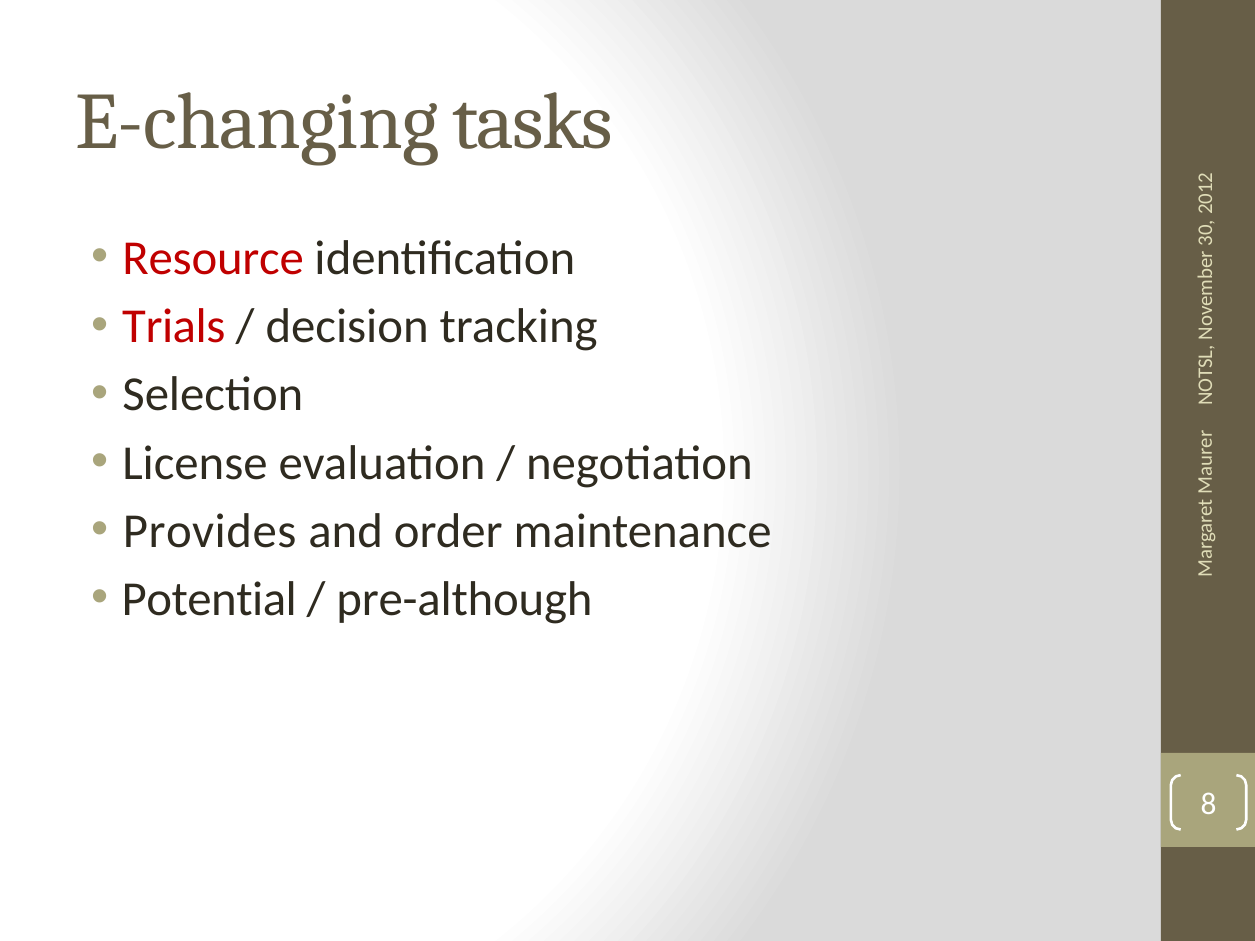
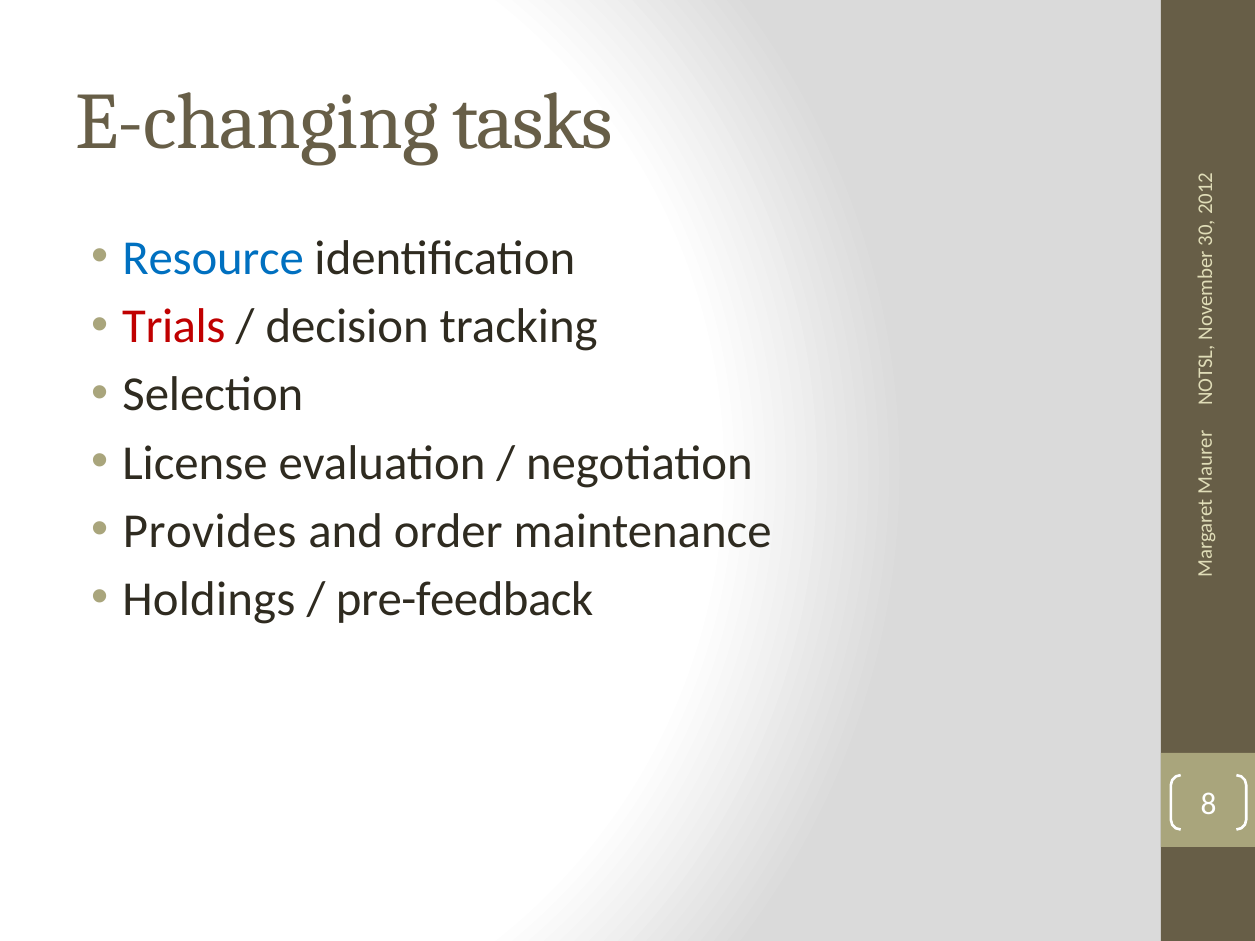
Resource colour: red -> blue
Potential: Potential -> Holdings
pre-although: pre-although -> pre-feedback
